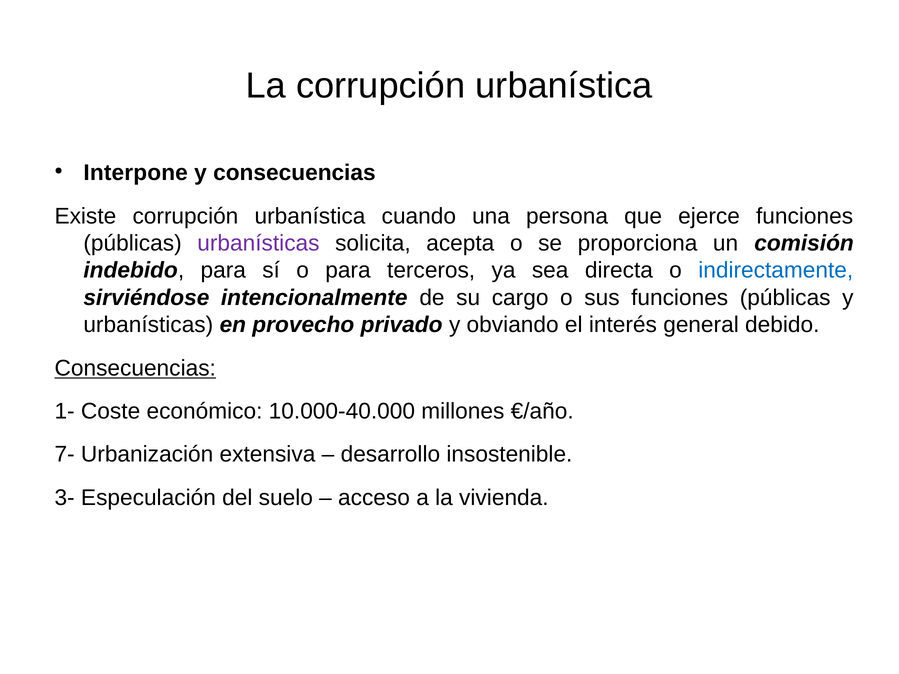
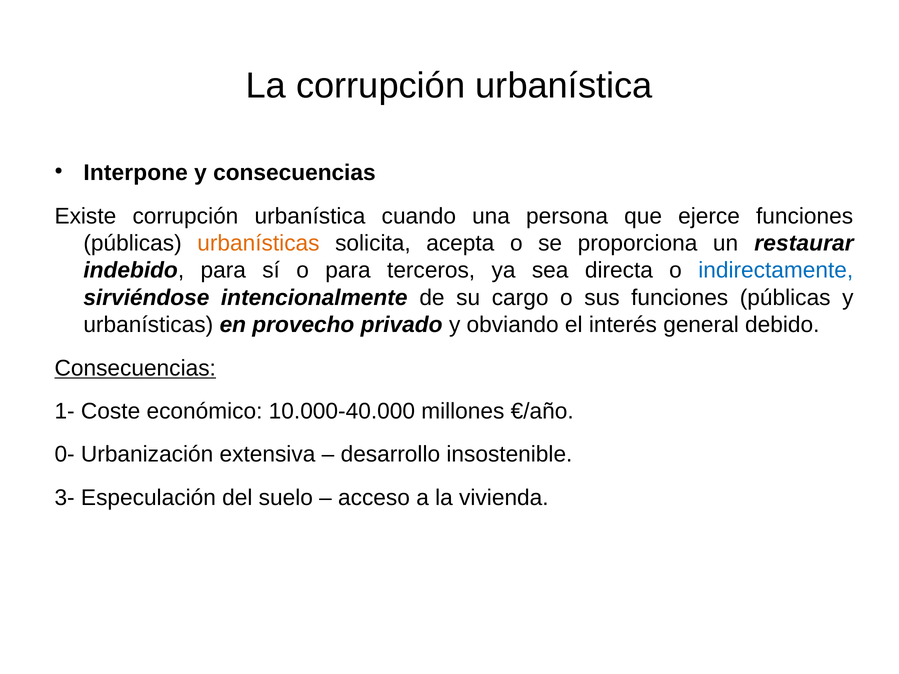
urbanísticas at (258, 243) colour: purple -> orange
comisión: comisión -> restaurar
7-: 7- -> 0-
